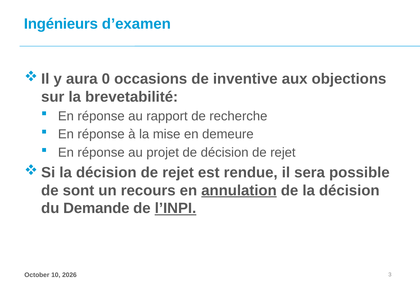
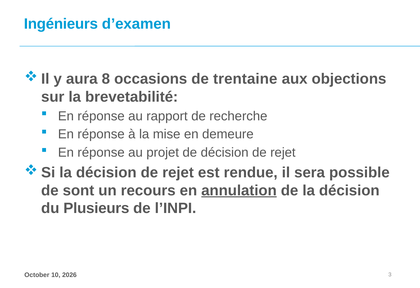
0: 0 -> 8
inventive: inventive -> trentaine
Demande: Demande -> Plusieurs
l’INPI underline: present -> none
